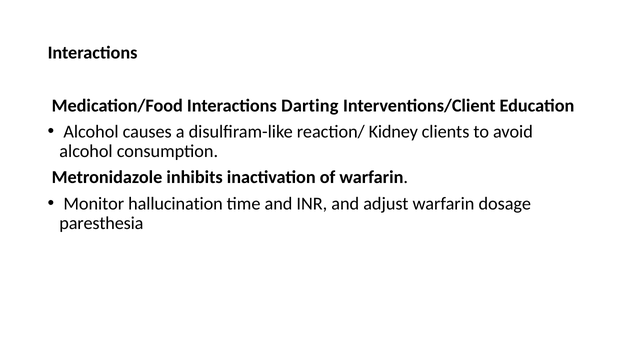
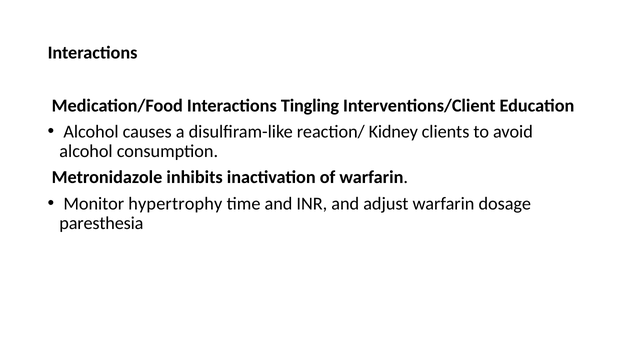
Darting: Darting -> Tingling
hallucination: hallucination -> hypertrophy
